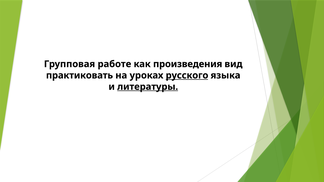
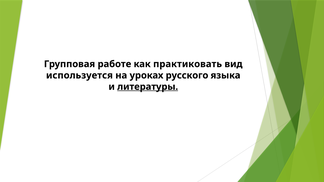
произведения: произведения -> практиковать
практиковать: практиковать -> используется
русского underline: present -> none
